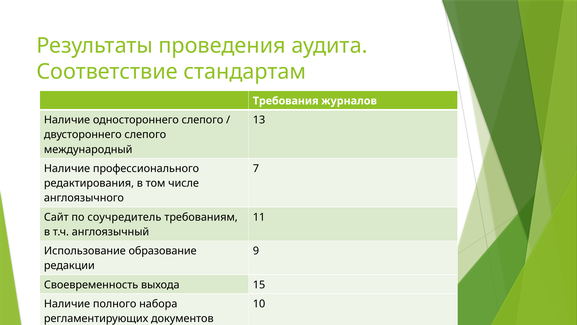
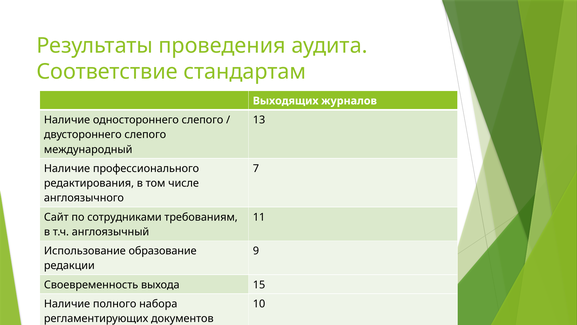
Требования: Требования -> Выходящих
соучредитель: соучредитель -> сотрудниками
